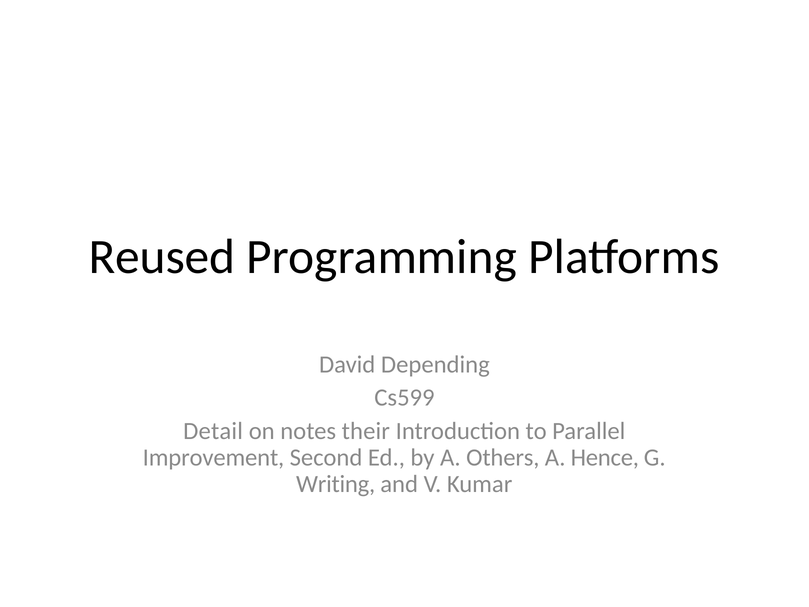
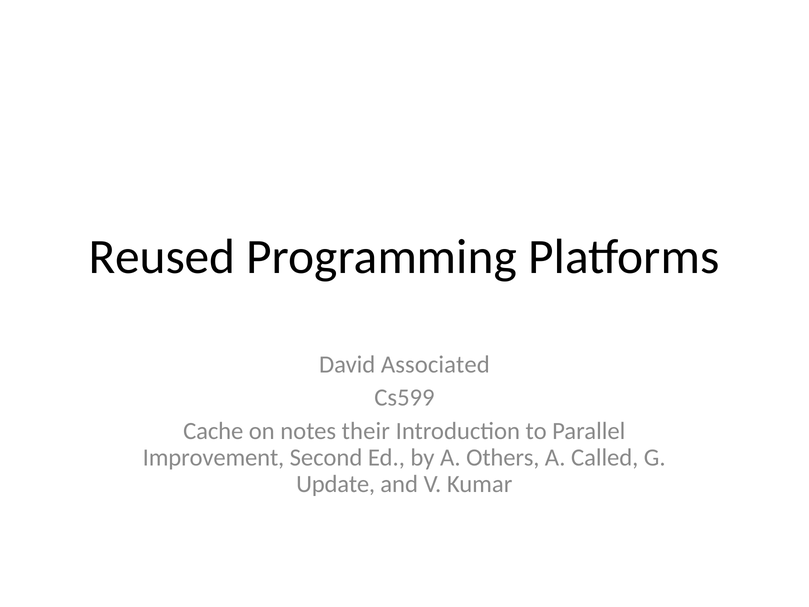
Depending: Depending -> Associated
Detail: Detail -> Cache
Hence: Hence -> Called
Writing: Writing -> Update
